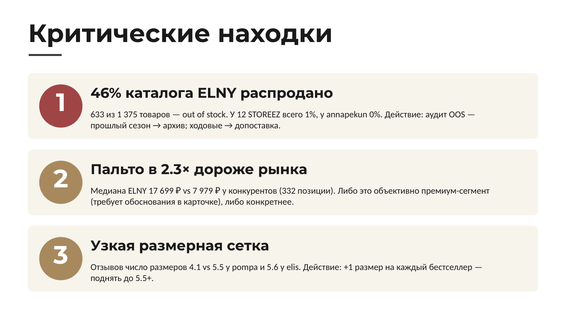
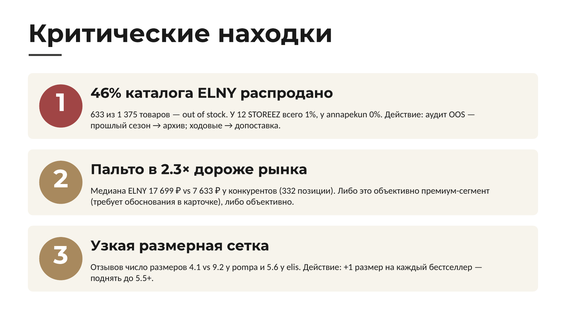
7 979: 979 -> 633
либо конкретнее: конкретнее -> объективно
5.5: 5.5 -> 9.2
